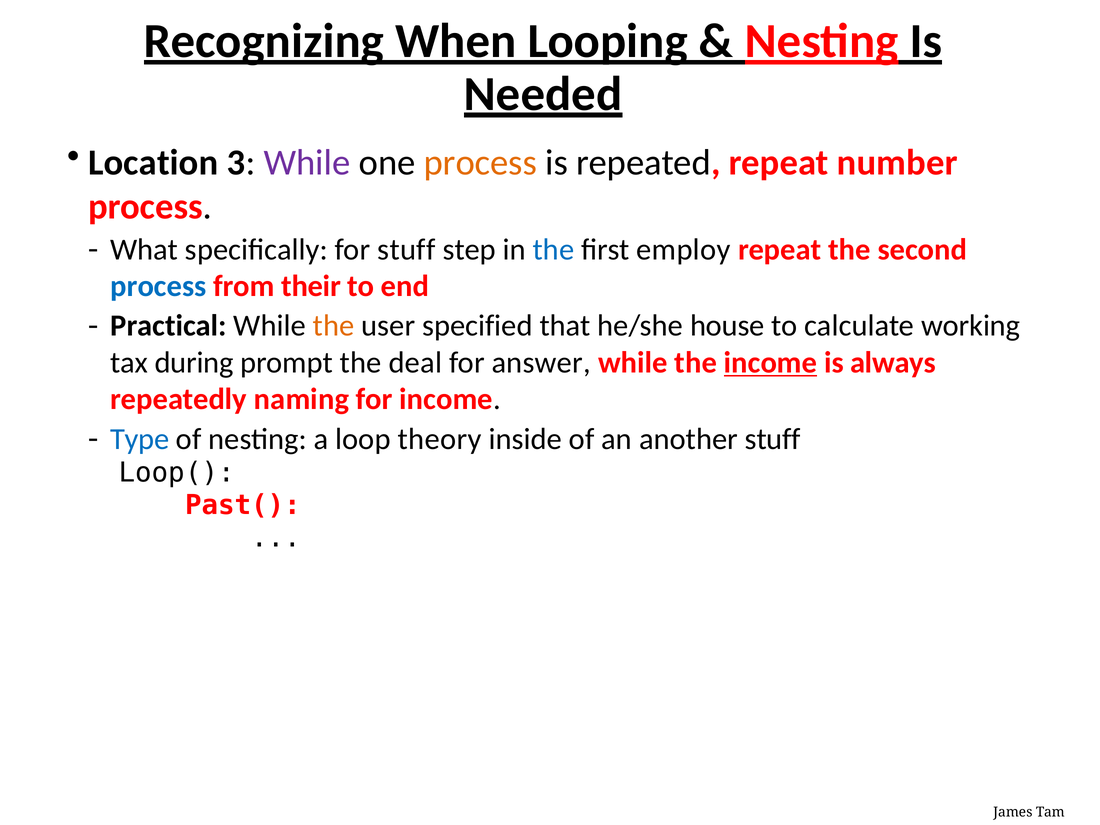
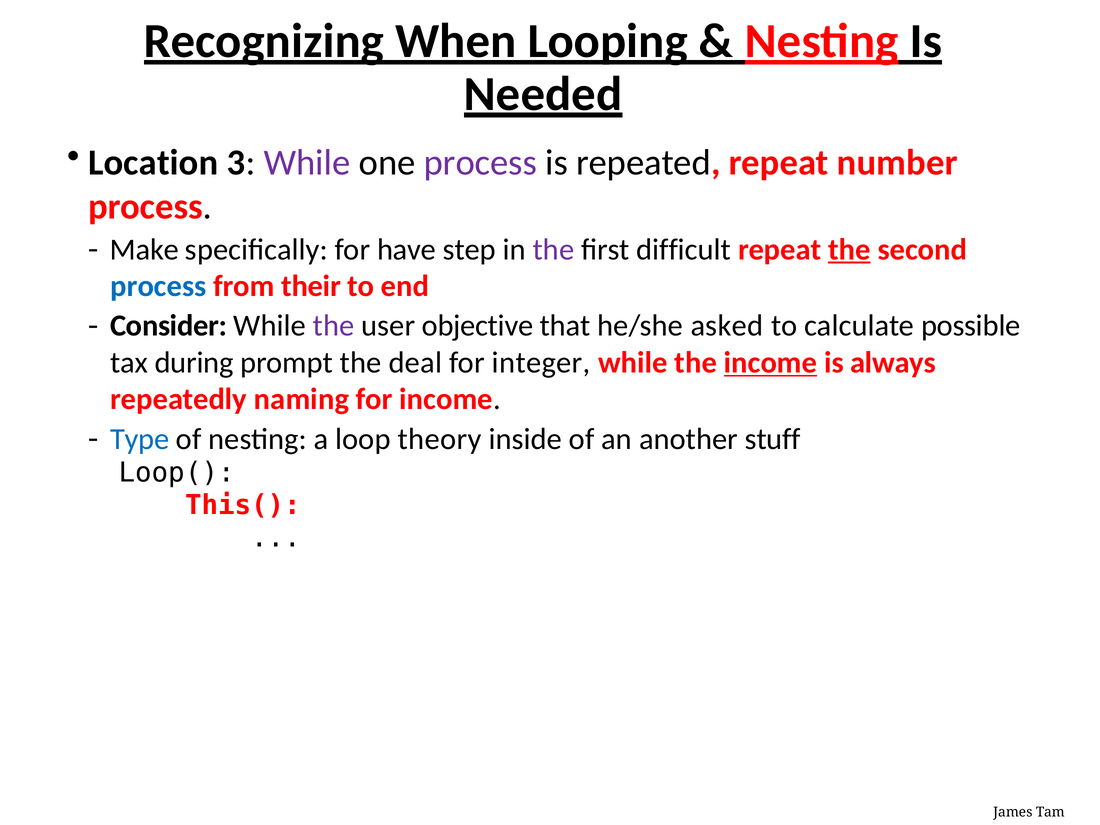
process at (480, 162) colour: orange -> purple
What: What -> Make
for stuff: stuff -> have
the at (553, 249) colour: blue -> purple
employ: employ -> difficult
the at (849, 249) underline: none -> present
Practical: Practical -> Consider
the at (334, 326) colour: orange -> purple
specified: specified -> objective
house: house -> asked
working: working -> possible
answer: answer -> integer
Past(: Past( -> This(
